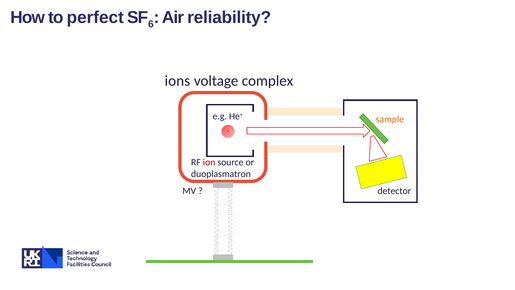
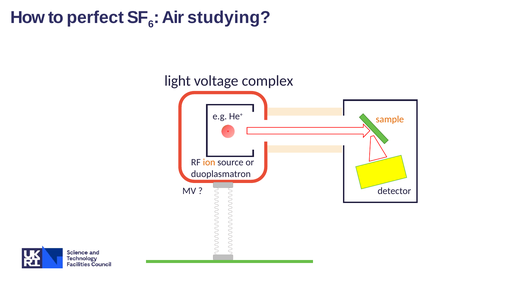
reliability: reliability -> studying
ions: ions -> light
ion colour: red -> orange
